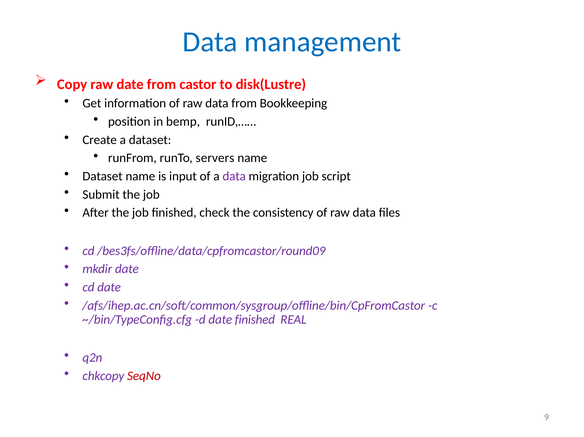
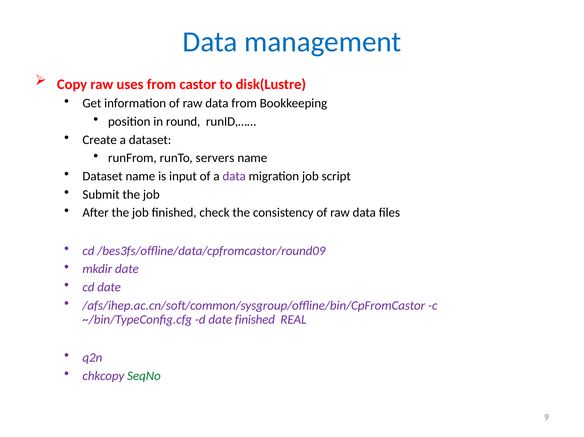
raw date: date -> uses
bemp: bemp -> round
SeqNo colour: red -> green
